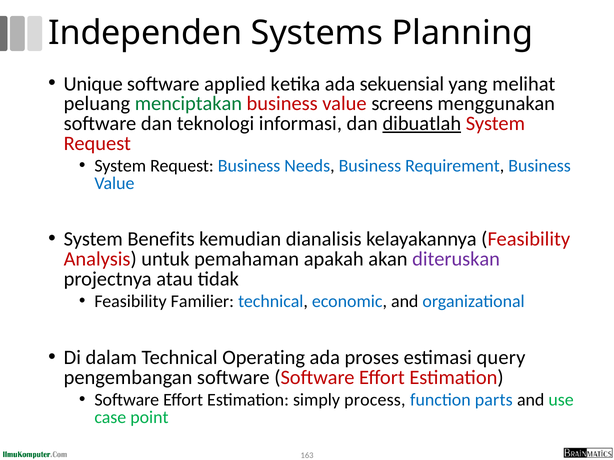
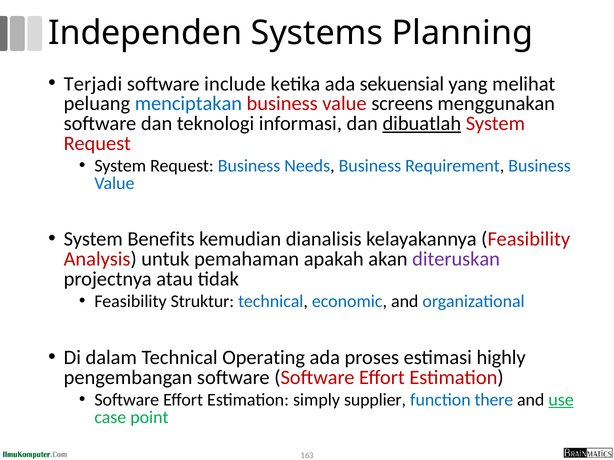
Unique: Unique -> Terjadi
applied: applied -> include
menciptakan colour: green -> blue
Familier: Familier -> Struktur
query: query -> highly
process: process -> supplier
parts: parts -> there
use underline: none -> present
